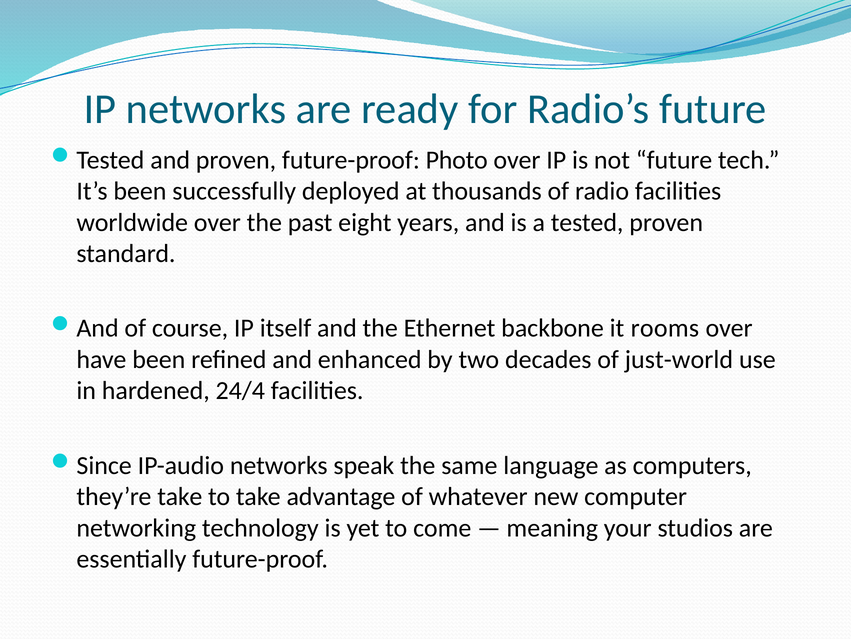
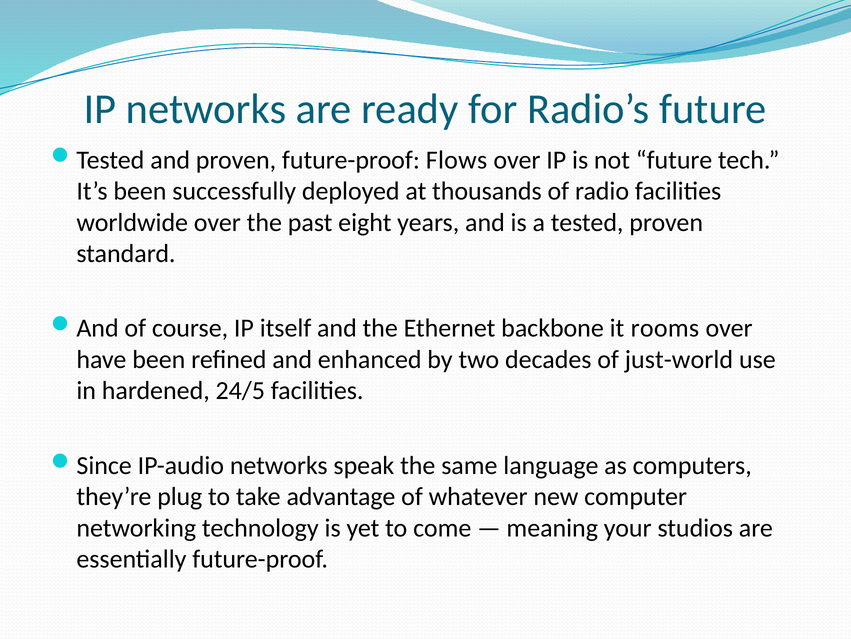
Photo: Photo -> Flows
24/4: 24/4 -> 24/5
they’re take: take -> plug
